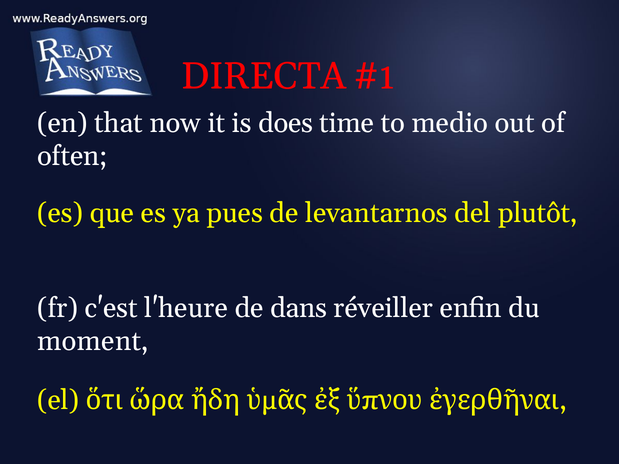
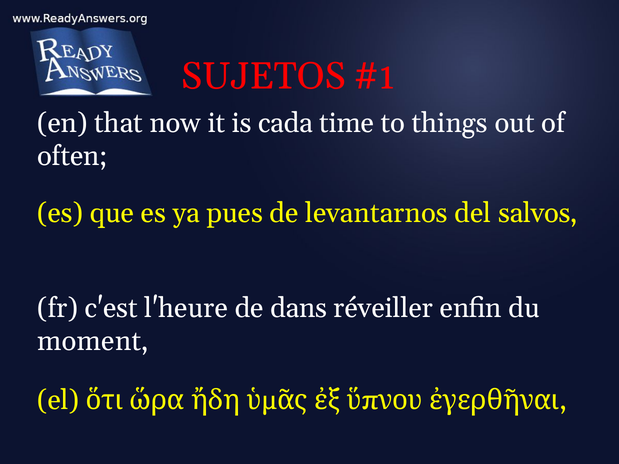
DIRECTA: DIRECTA -> SUJETOS
does: does -> cada
medio: medio -> things
plutôt: plutôt -> salvos
